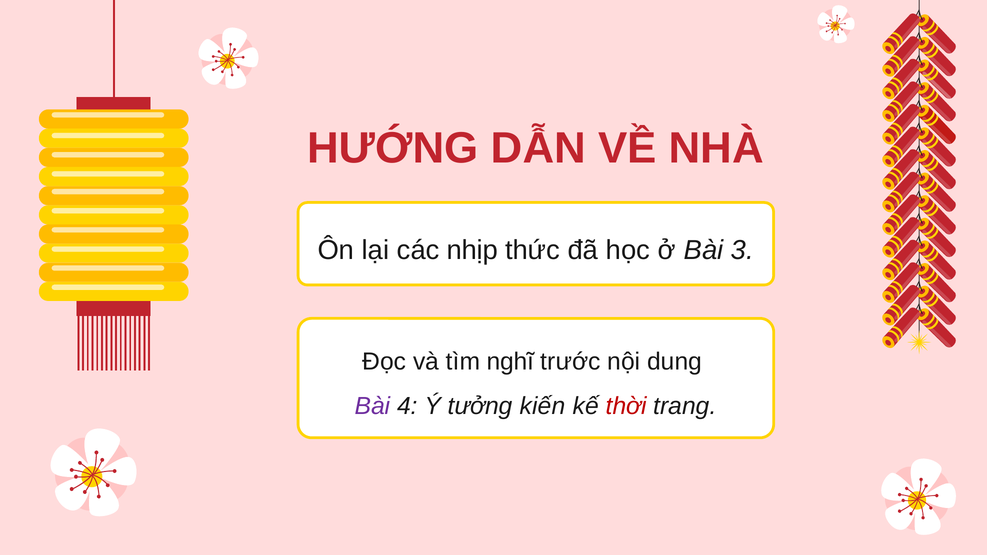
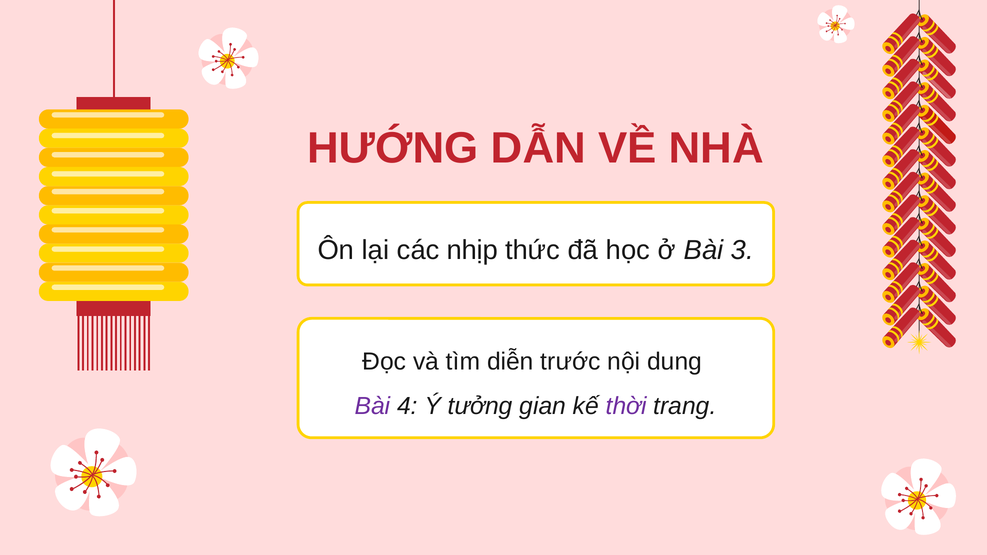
nghĩ: nghĩ -> diễn
kiến: kiến -> gian
thời colour: red -> purple
